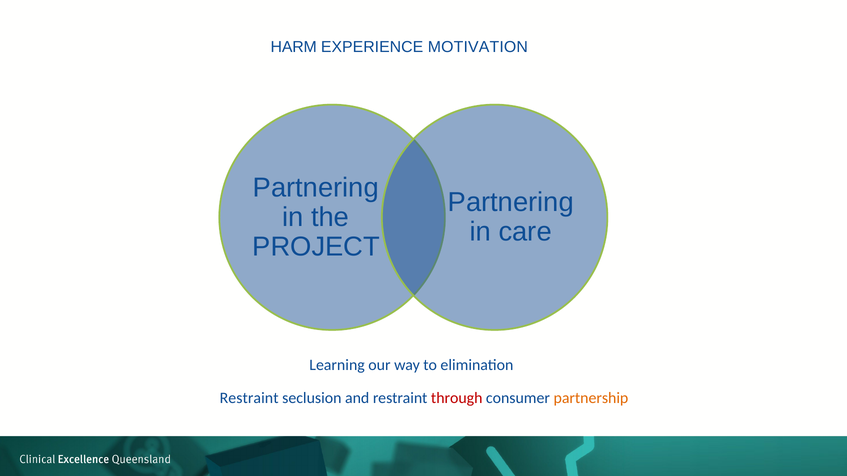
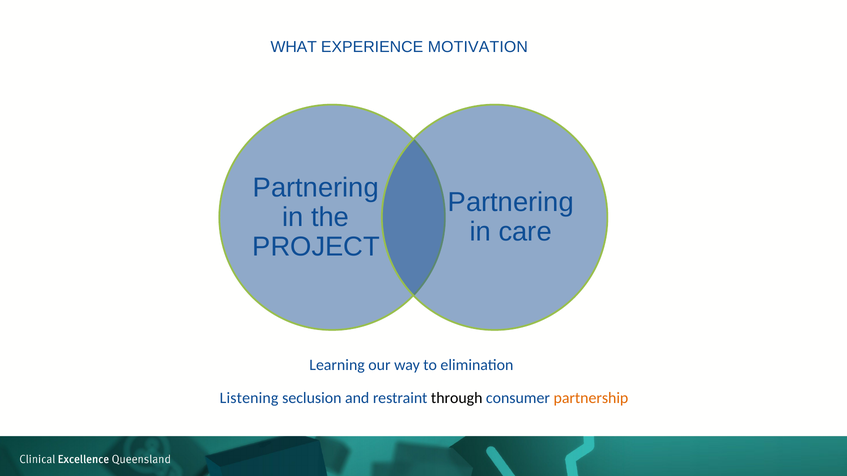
HARM: HARM -> WHAT
Restraint at (249, 399): Restraint -> Listening
through colour: red -> black
